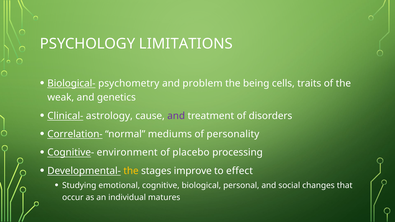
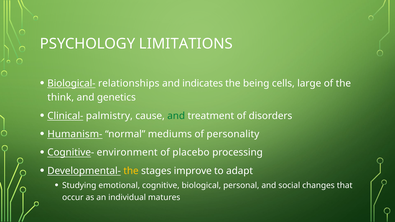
psychometry: psychometry -> relationships
problem: problem -> indicates
traits: traits -> large
weak: weak -> think
astrology: astrology -> palmistry
and at (176, 116) colour: purple -> green
Correlation-: Correlation- -> Humanism-
effect: effect -> adapt
